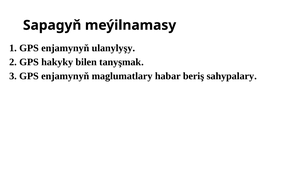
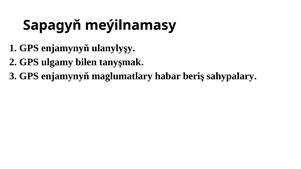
hakyky: hakyky -> ulgamy
